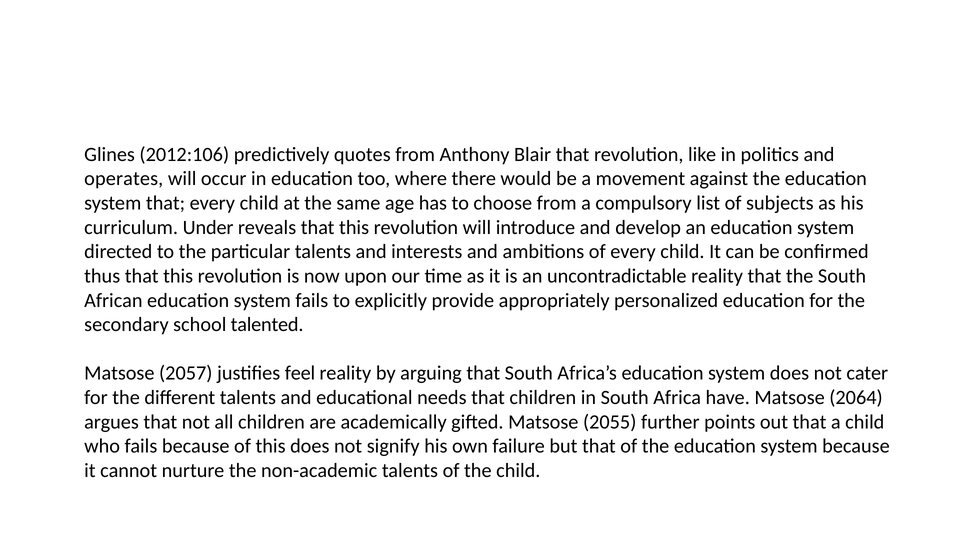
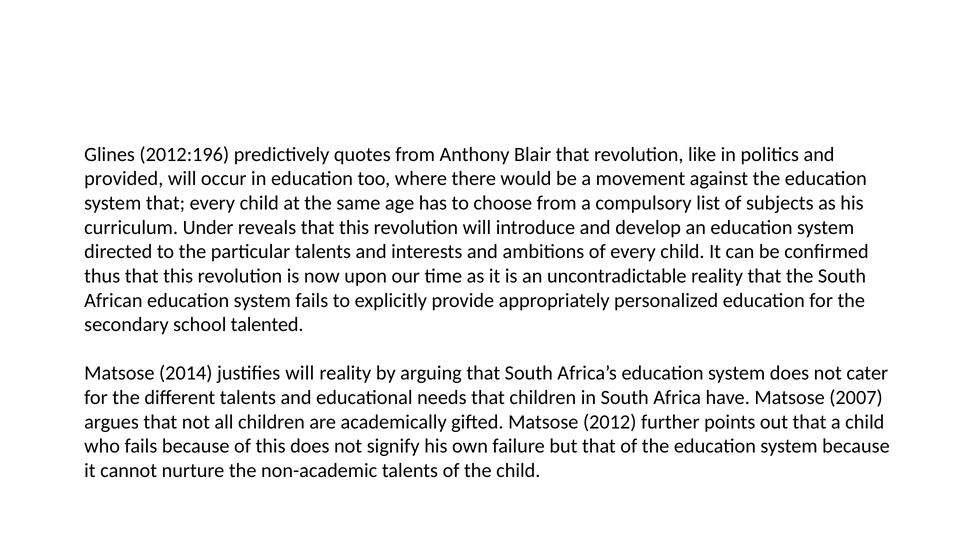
2012:106: 2012:106 -> 2012:196
operates: operates -> provided
2057: 2057 -> 2014
justifies feel: feel -> will
2064: 2064 -> 2007
2055: 2055 -> 2012
